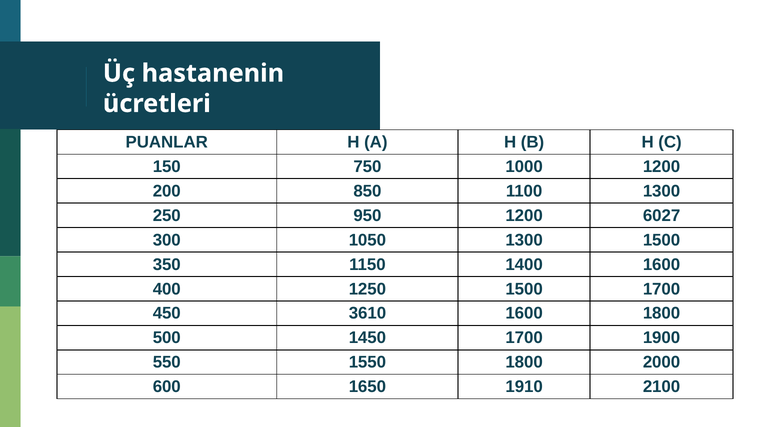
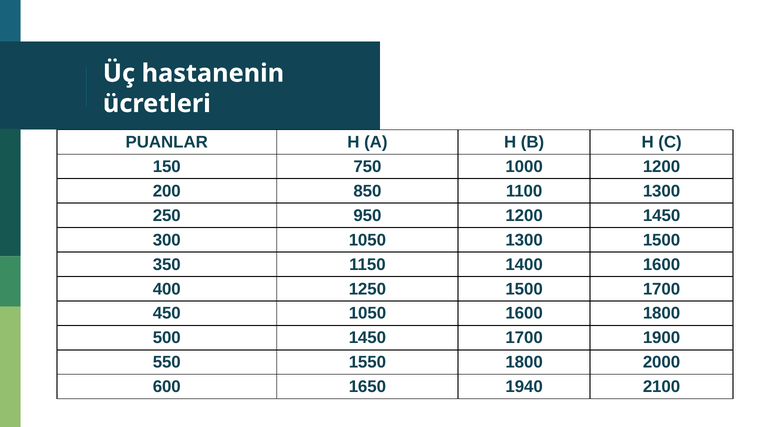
1200 6027: 6027 -> 1450
450 3610: 3610 -> 1050
1910: 1910 -> 1940
